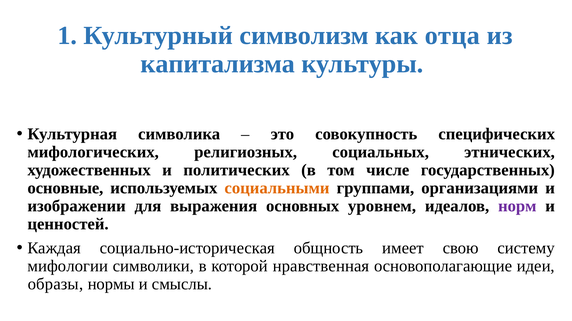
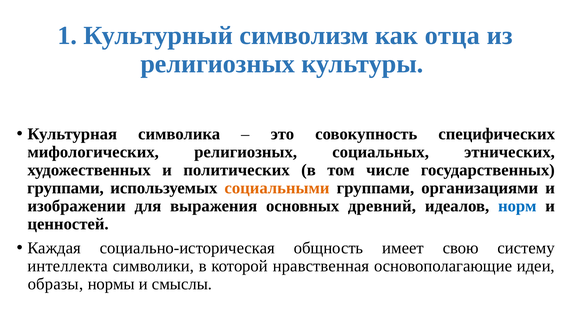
капитализма at (218, 64): капитализма -> религиозных
основные at (65, 189): основные -> группами
уровнем: уровнем -> древний
норм colour: purple -> blue
мифологии: мифологии -> интеллекта
